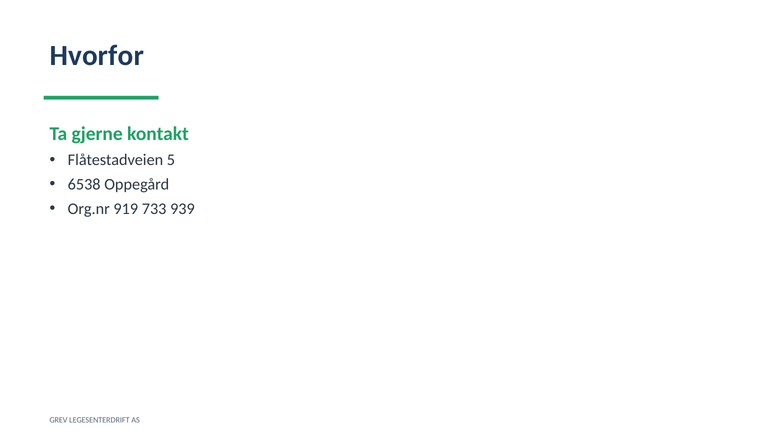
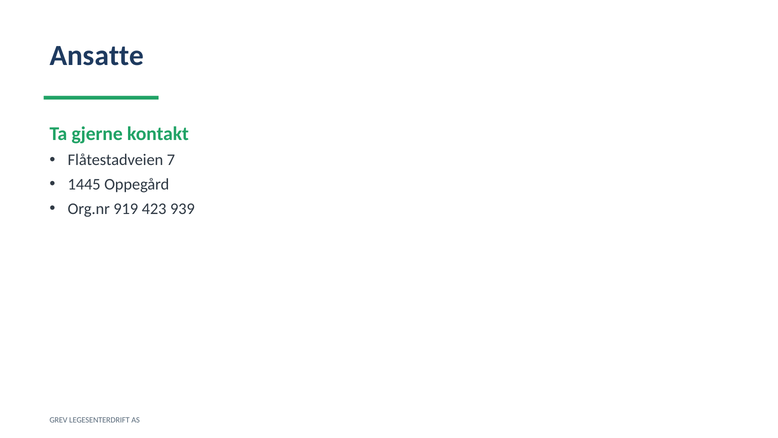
Hvorfor: Hvorfor -> Ansatte
5: 5 -> 7
6538: 6538 -> 1445
733: 733 -> 423
